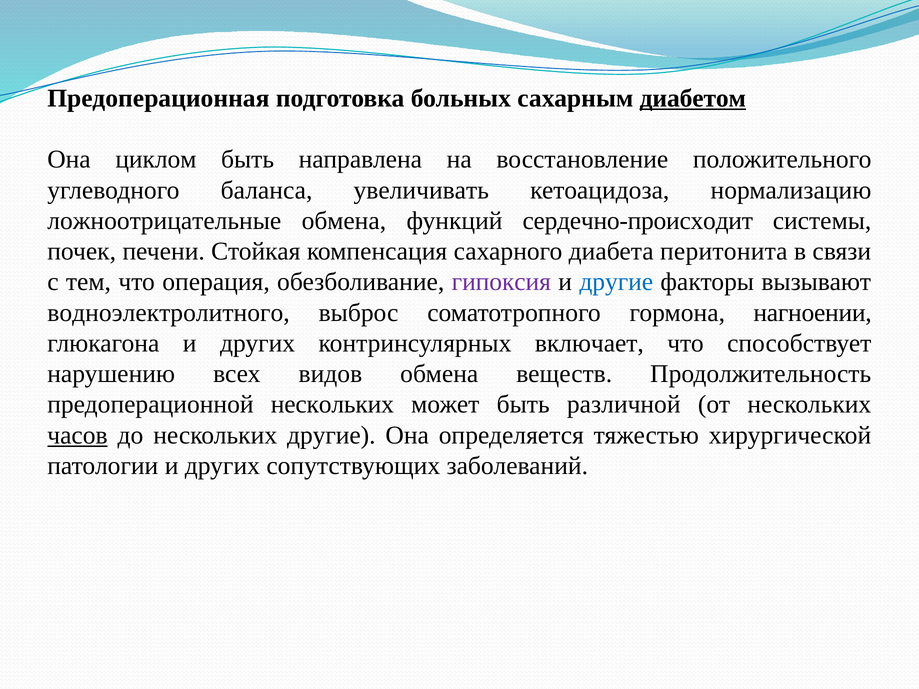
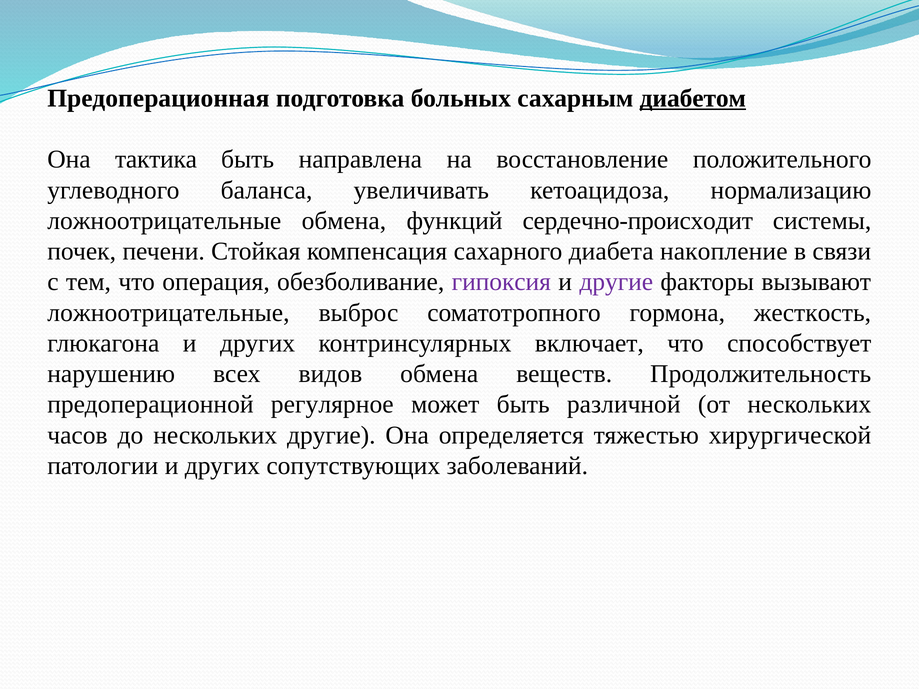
циклом: циклом -> тактика
перитонита: перитонита -> накопление
другие at (616, 282) colour: blue -> purple
водноэлектролитного at (169, 313): водноэлектролитного -> ложноотрицательные
нагноении: нагноении -> жесткость
предоперационной нескольких: нескольких -> регулярное
часов underline: present -> none
